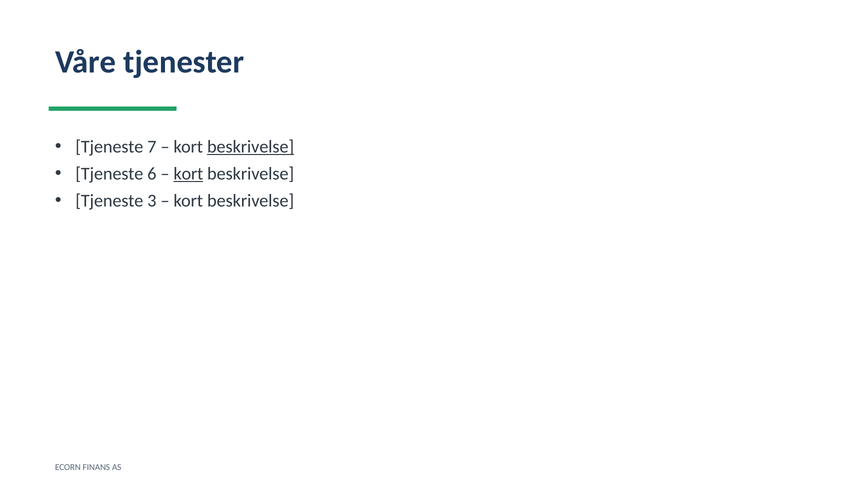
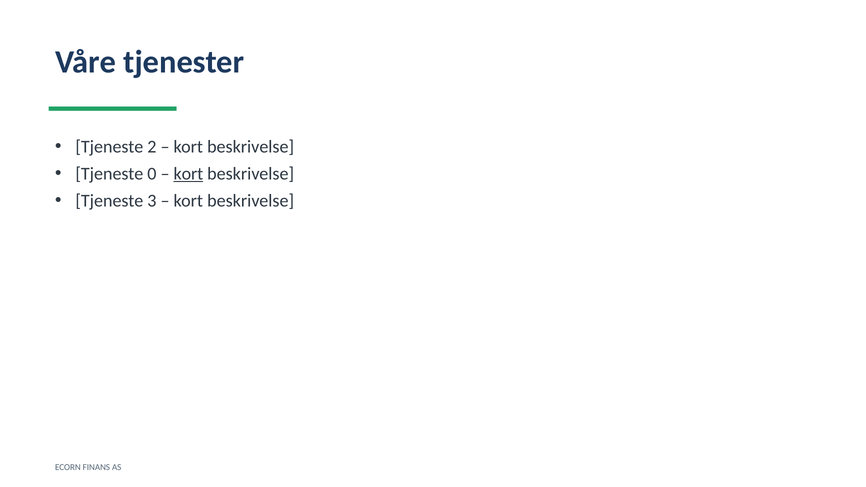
7: 7 -> 2
beskrivelse at (251, 147) underline: present -> none
6: 6 -> 0
